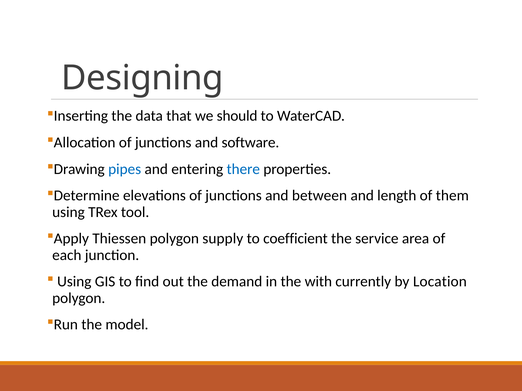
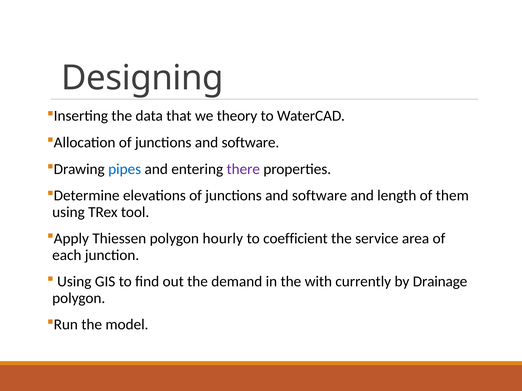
should: should -> theory
there colour: blue -> purple
between at (319, 196): between -> software
supply: supply -> hourly
Location: Location -> Drainage
